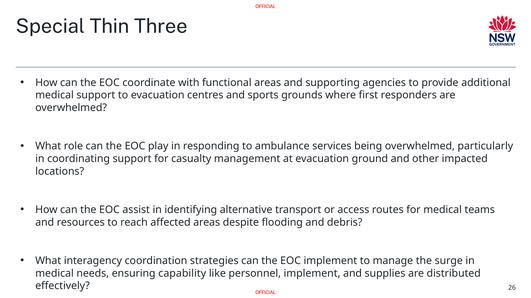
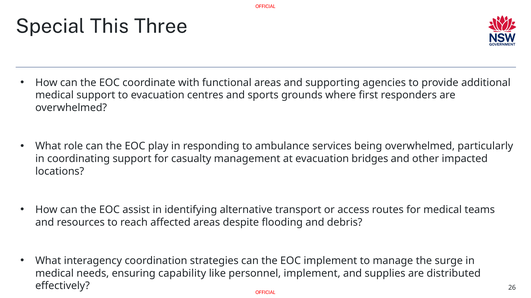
Thin: Thin -> This
ground: ground -> bridges
